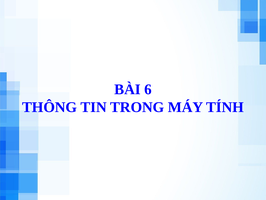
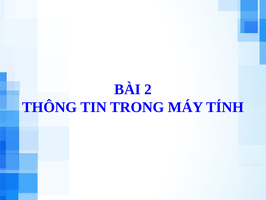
6: 6 -> 2
